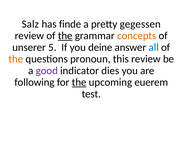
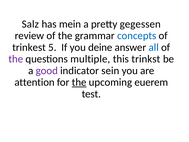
finde: finde -> mein
the at (65, 36) underline: present -> none
concepts colour: orange -> blue
unserer: unserer -> trinkest
the at (16, 59) colour: orange -> purple
pronoun: pronoun -> multiple
this review: review -> trinkst
dies: dies -> sein
following: following -> attention
